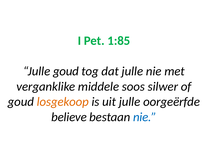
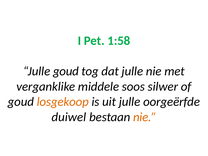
1:85: 1:85 -> 1:58
believe: believe -> duiwel
nie at (145, 117) colour: blue -> orange
